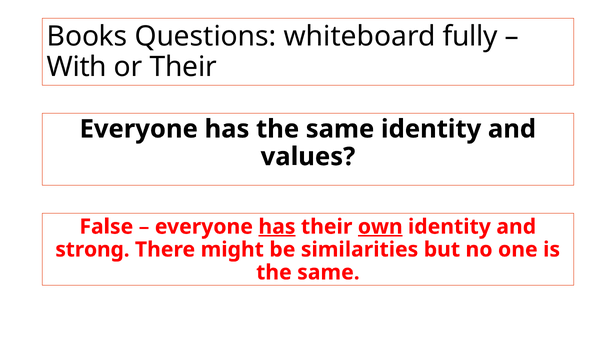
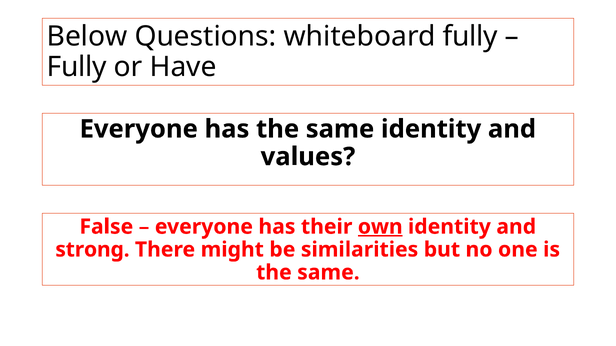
Books: Books -> Below
With at (77, 67): With -> Fully
or Their: Their -> Have
has at (277, 227) underline: present -> none
